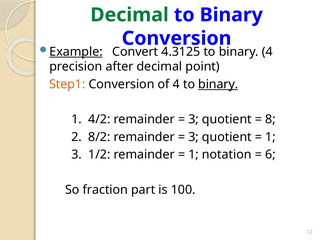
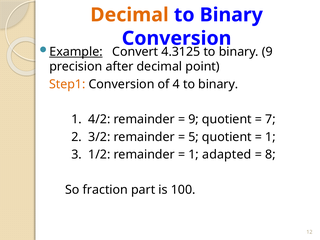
Decimal at (130, 15) colour: green -> orange
binary 4: 4 -> 9
binary at (218, 84) underline: present -> none
3 at (194, 119): 3 -> 9
8: 8 -> 7
8/2: 8/2 -> 3/2
3 at (194, 137): 3 -> 5
notation: notation -> adapted
6: 6 -> 8
